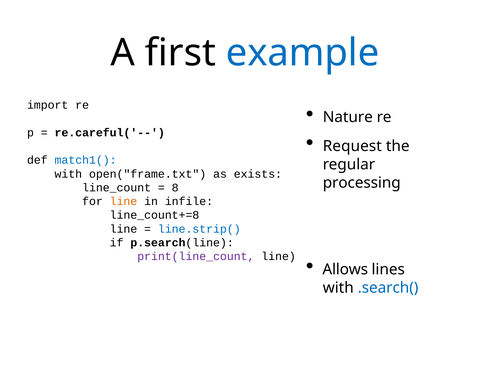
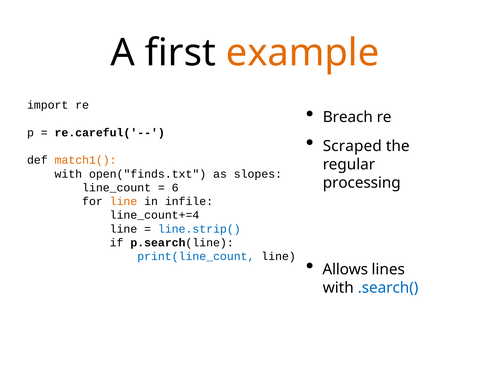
example colour: blue -> orange
Nature: Nature -> Breach
Request: Request -> Scraped
match1( colour: blue -> orange
open("frame.txt: open("frame.txt -> open("finds.txt
exists: exists -> slopes
8: 8 -> 6
line_count+=8: line_count+=8 -> line_count+=4
print(line_count colour: purple -> blue
